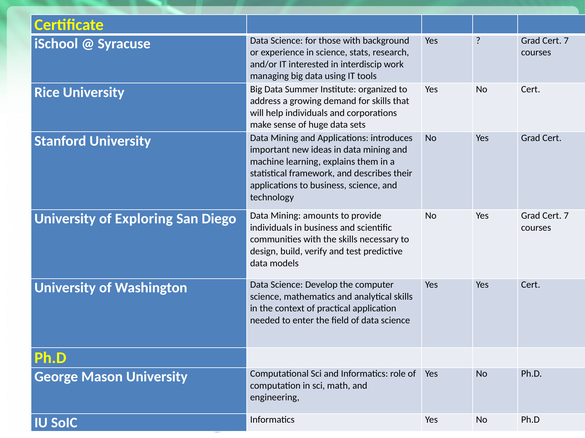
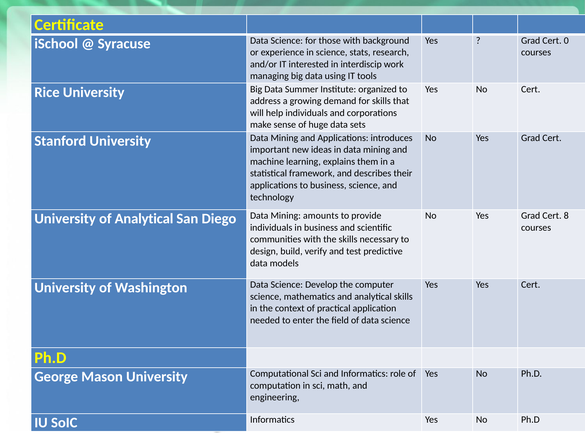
7 at (566, 41): 7 -> 0
Yes Grad Cert 7: 7 -> 8
of Exploring: Exploring -> Analytical
